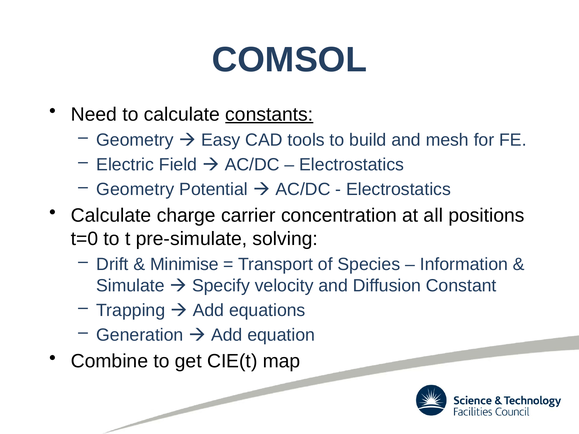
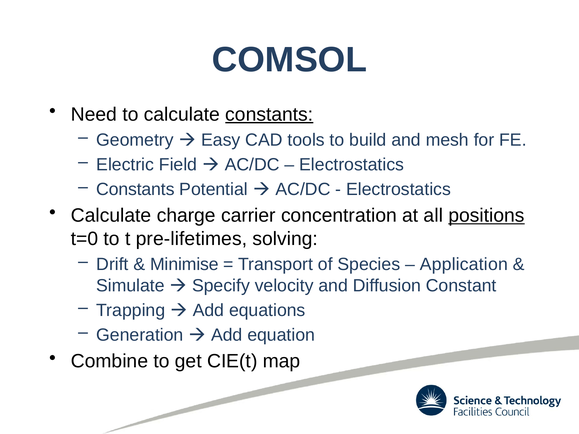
Geometry at (135, 190): Geometry -> Constants
positions underline: none -> present
pre-simulate: pre-simulate -> pre-lifetimes
Information: Information -> Application
